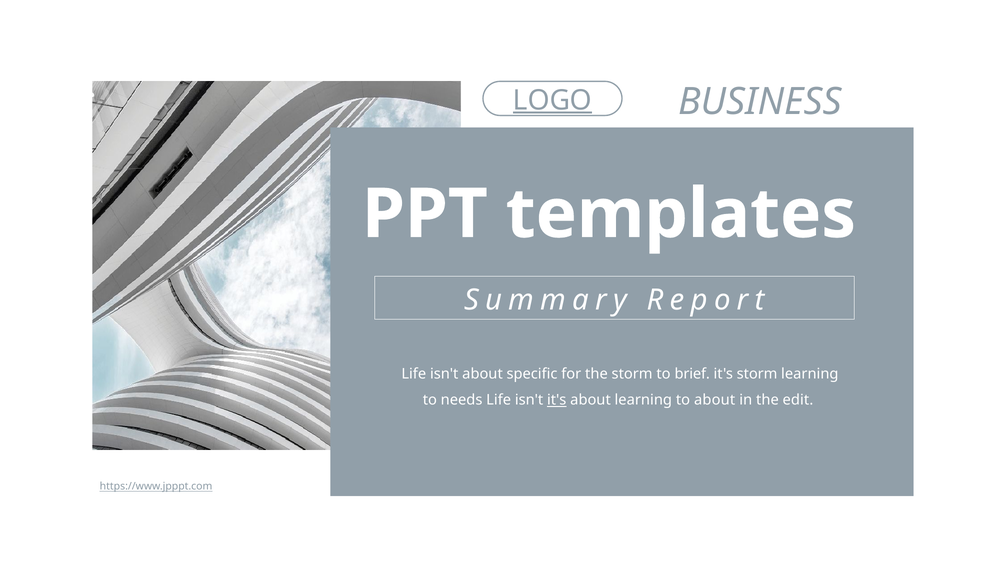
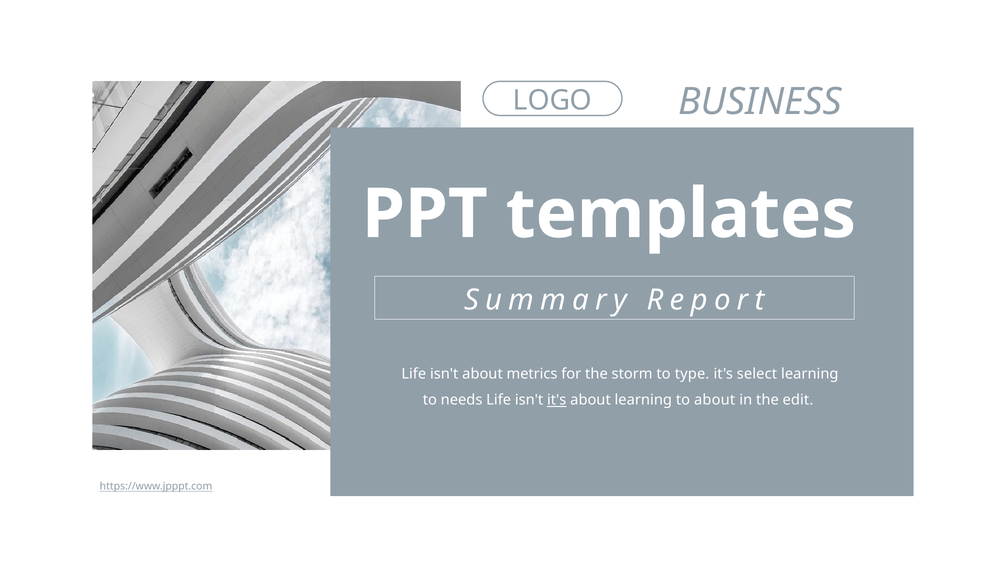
LOGO underline: present -> none
specific: specific -> metrics
brief: brief -> type
it's storm: storm -> select
